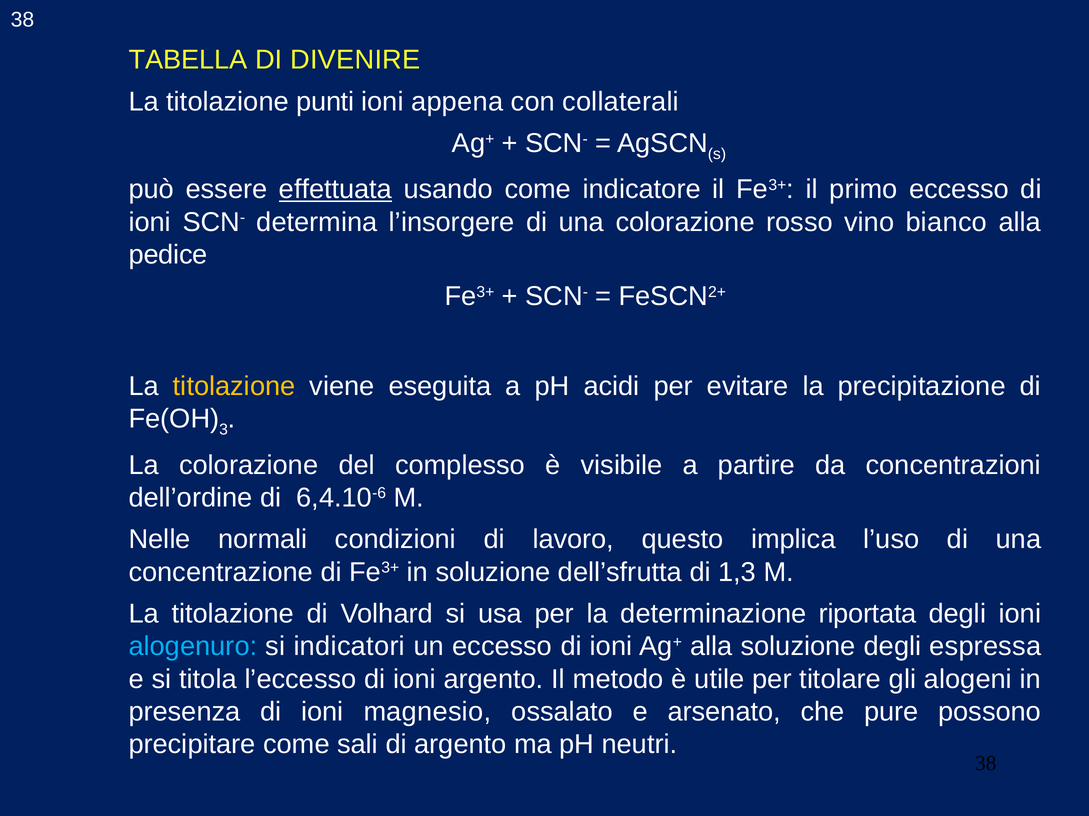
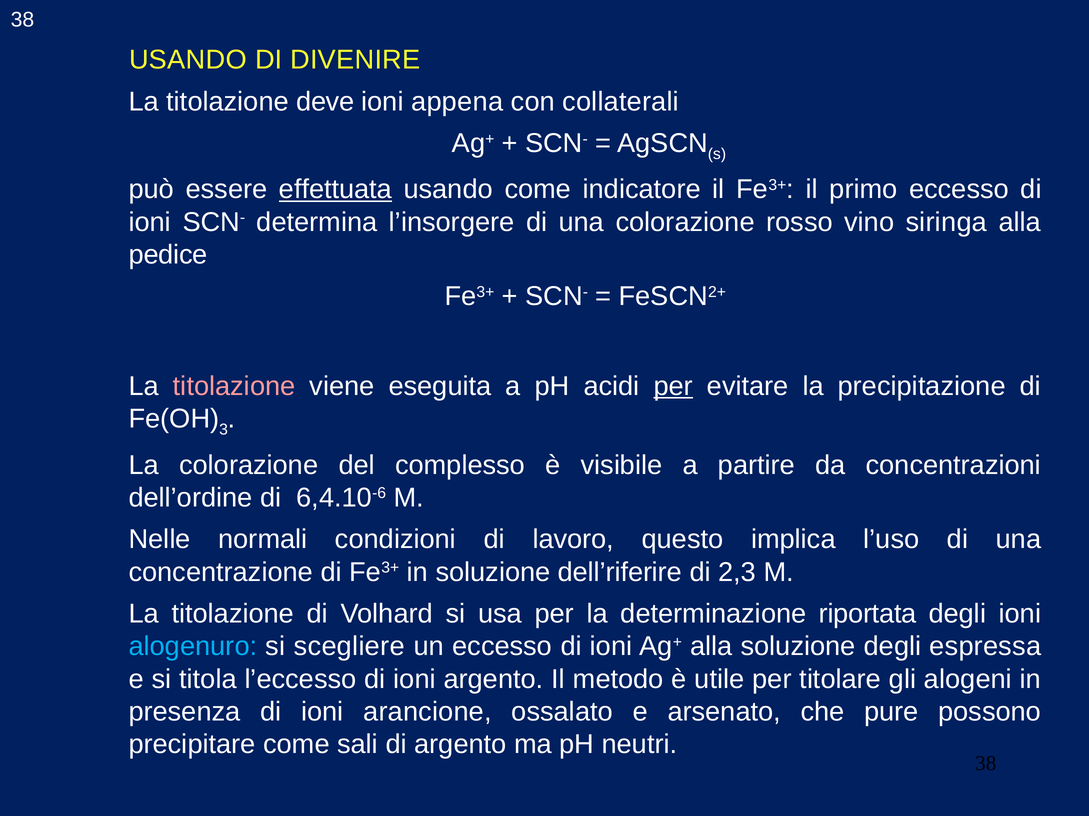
TABELLA at (188, 60): TABELLA -> USANDO
punti: punti -> deve
bianco: bianco -> siringa
titolazione at (234, 387) colour: yellow -> pink
per at (673, 387) underline: none -> present
dell’sfrutta: dell’sfrutta -> dell’riferire
1,3: 1,3 -> 2,3
indicatori: indicatori -> scegliere
magnesio: magnesio -> arancione
